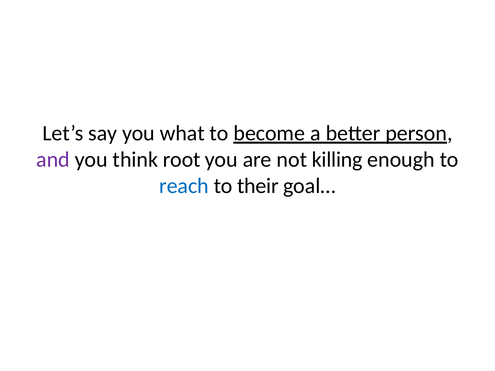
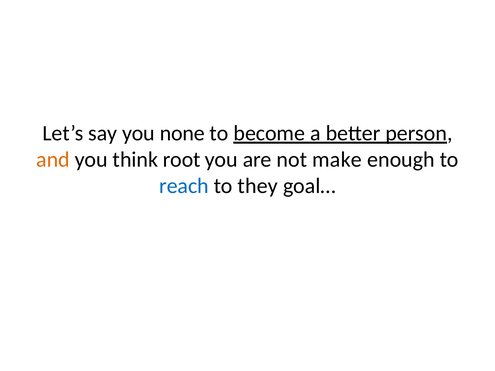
what: what -> none
and colour: purple -> orange
killing: killing -> make
their: their -> they
